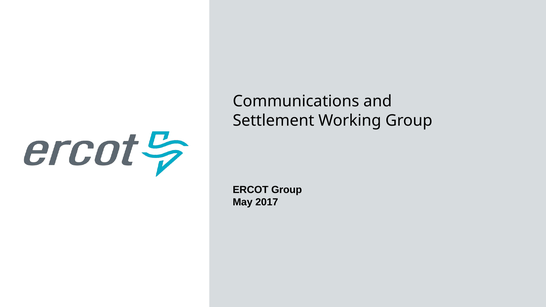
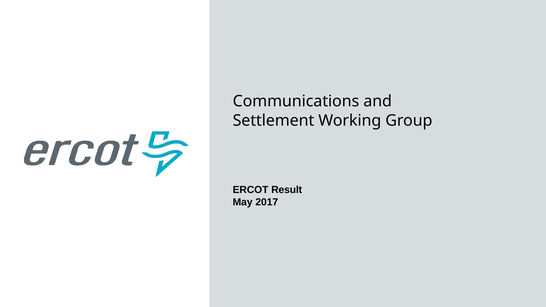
ERCOT Group: Group -> Result
